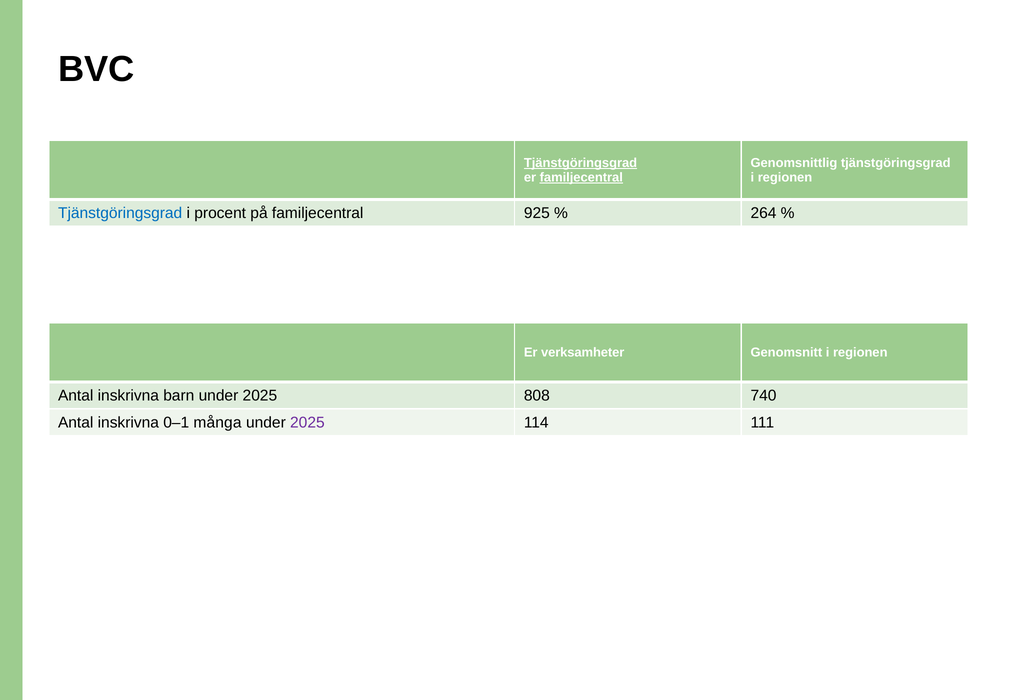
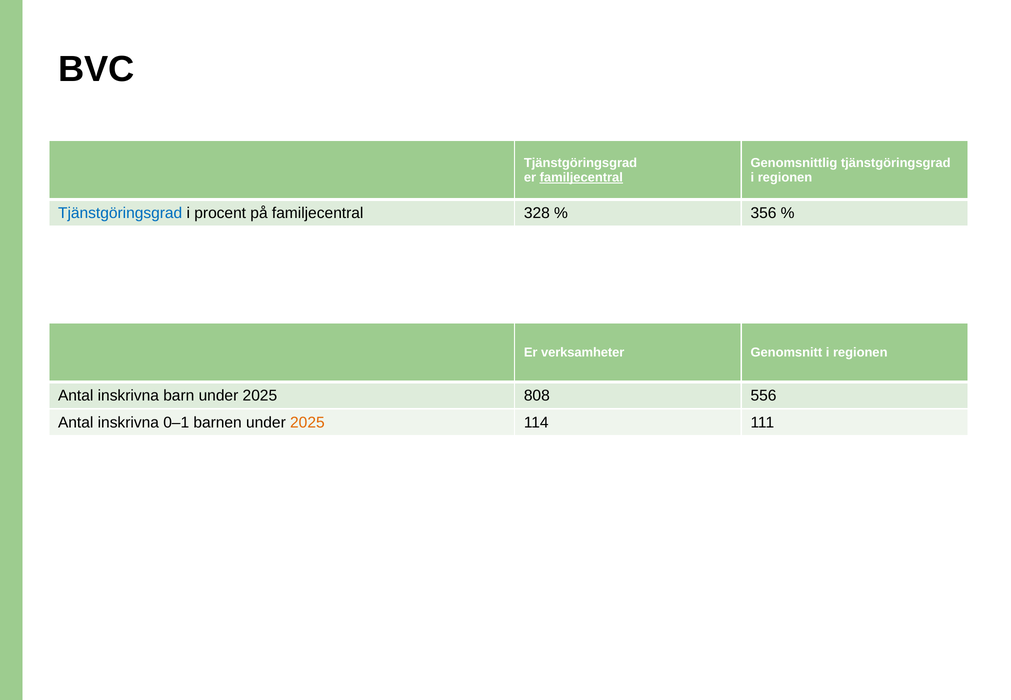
Tjänstgöringsgrad at (581, 163) underline: present -> none
925: 925 -> 328
264: 264 -> 356
740: 740 -> 556
många: många -> barnen
2025 at (307, 422) colour: purple -> orange
